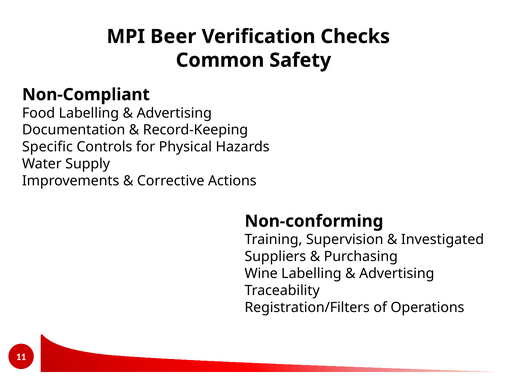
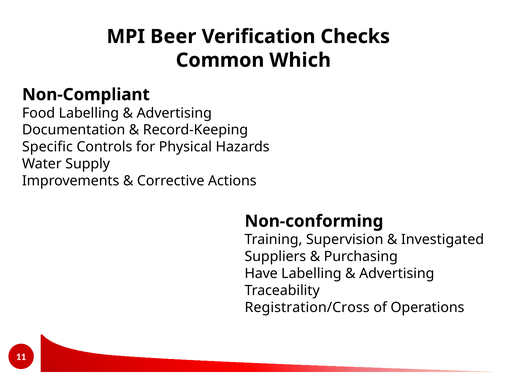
Safety: Safety -> Which
Wine: Wine -> Have
Registration/Filters: Registration/Filters -> Registration/Cross
